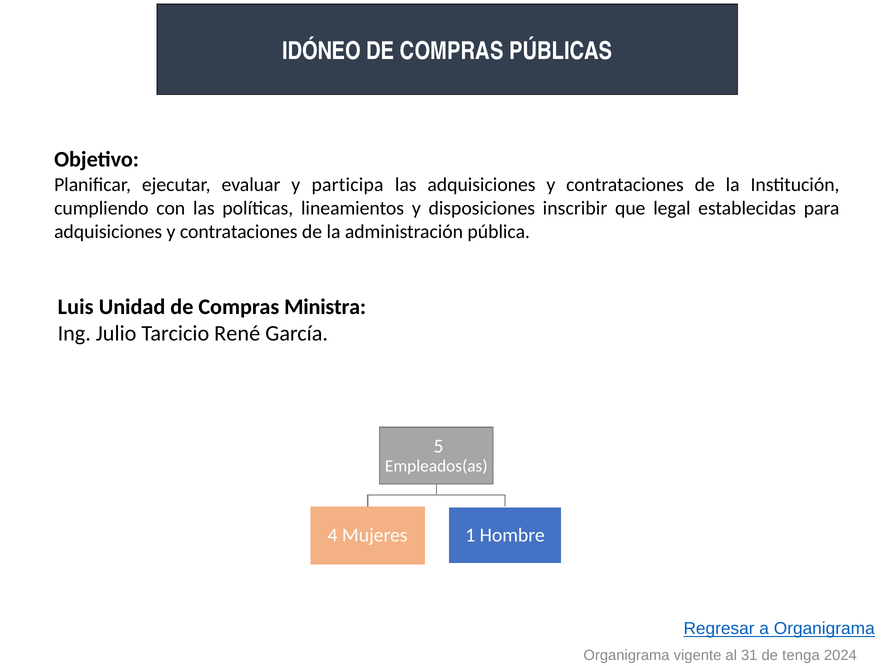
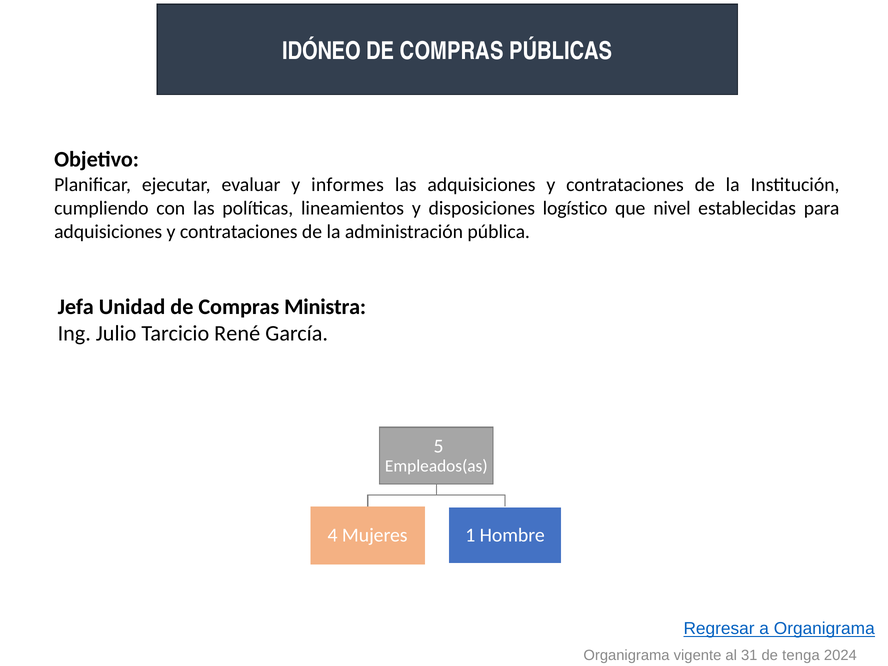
participa: participa -> informes
inscribir: inscribir -> logístico
legal: legal -> nivel
Luis: Luis -> Jefa
